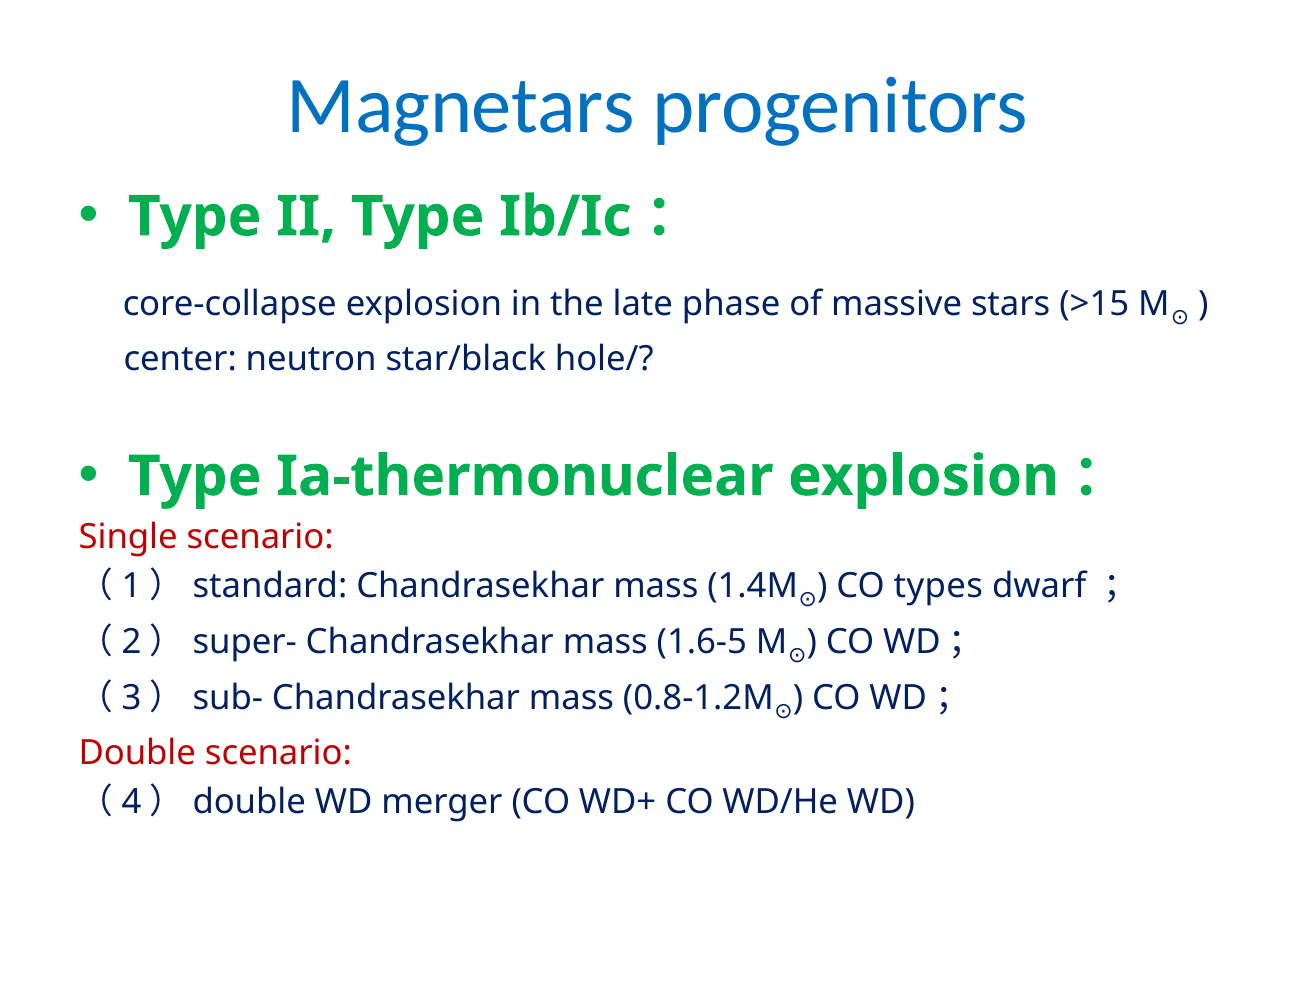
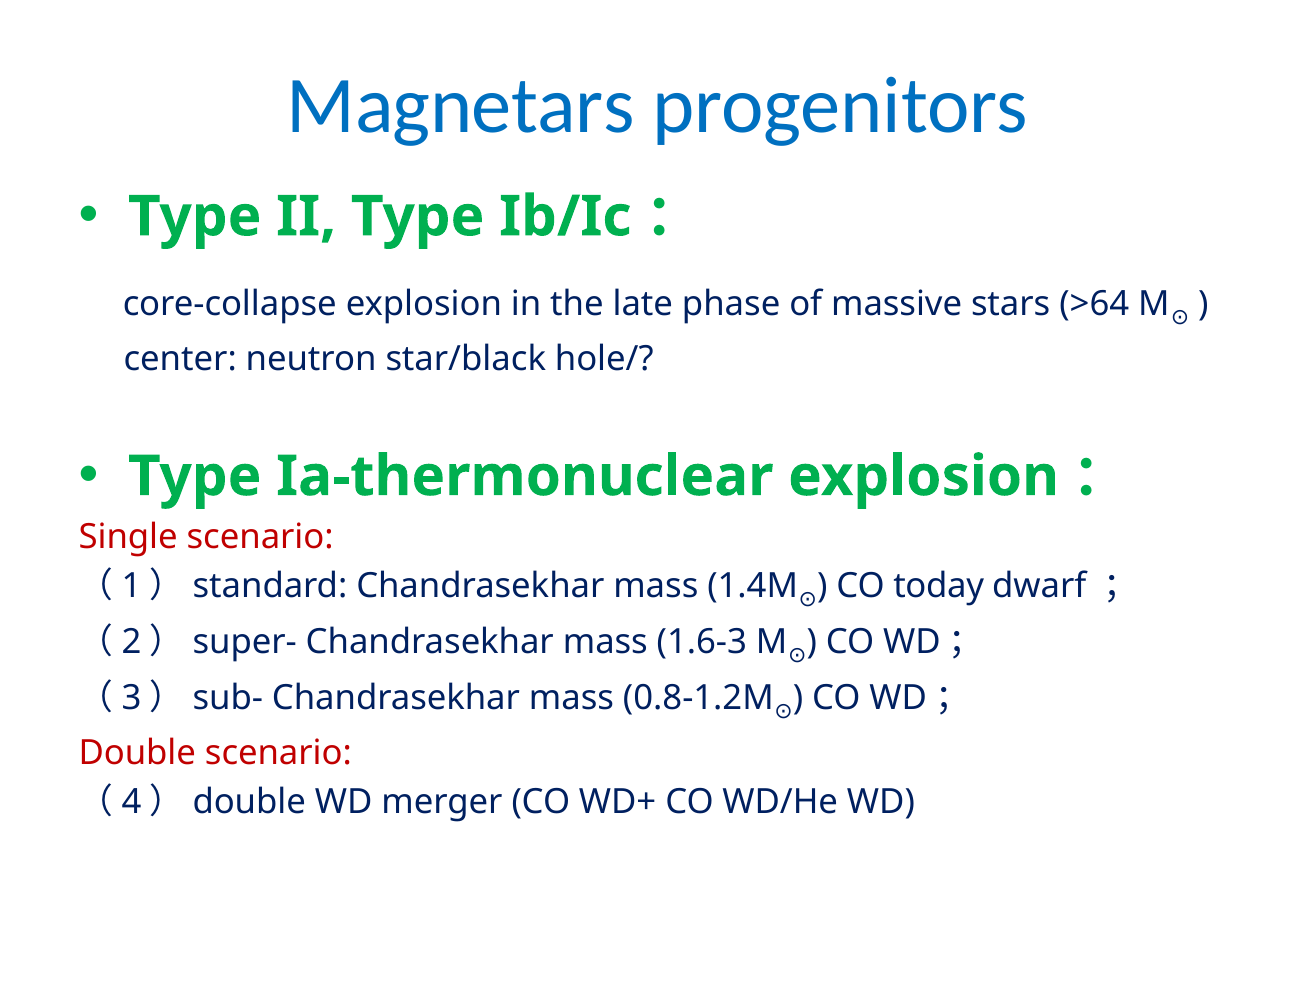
>15: >15 -> >64
types: types -> today
1.6-5: 1.6-5 -> 1.6-3
